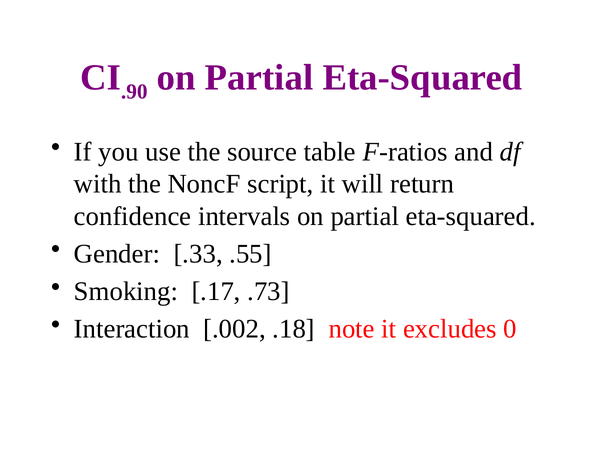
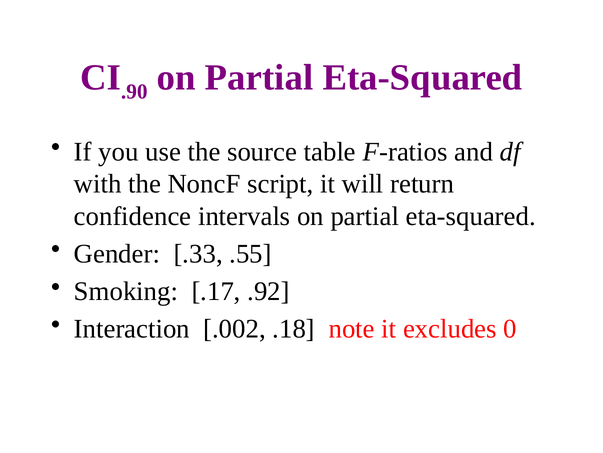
.73: .73 -> .92
